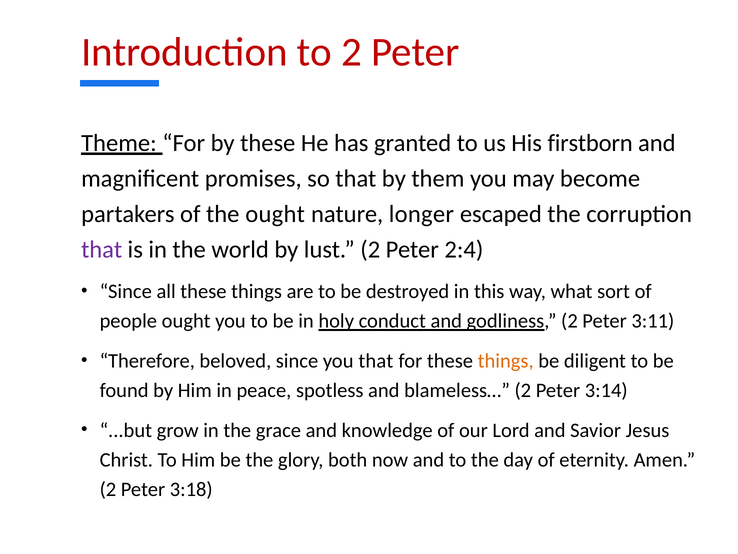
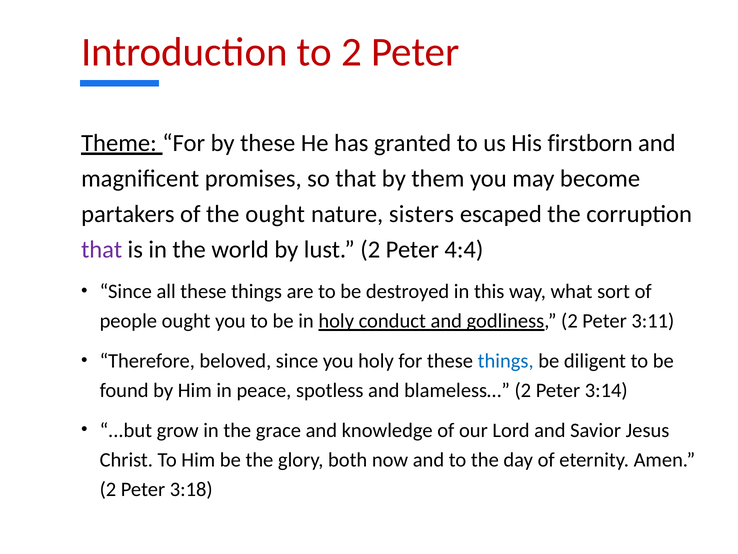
longer: longer -> sisters
2:4: 2:4 -> 4:4
you that: that -> holy
things at (506, 361) colour: orange -> blue
